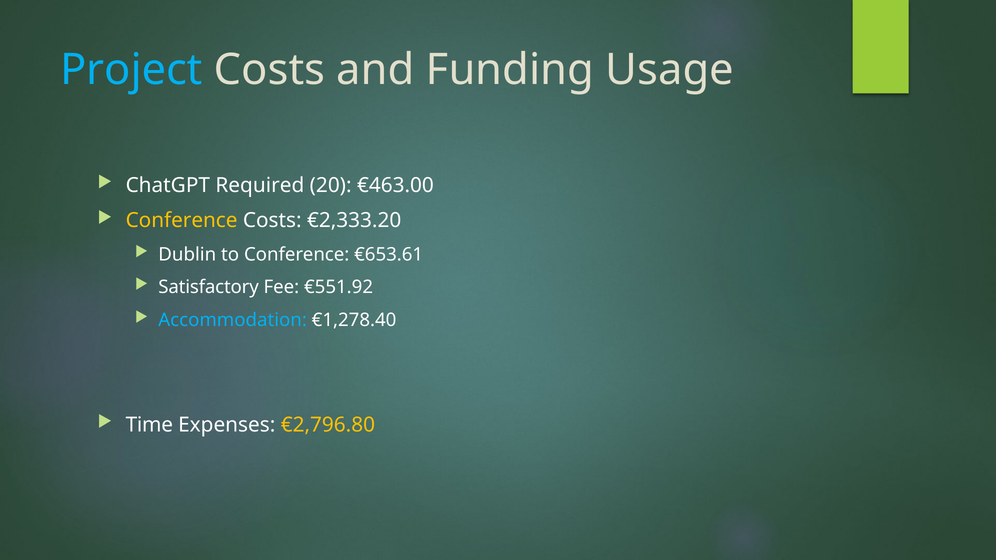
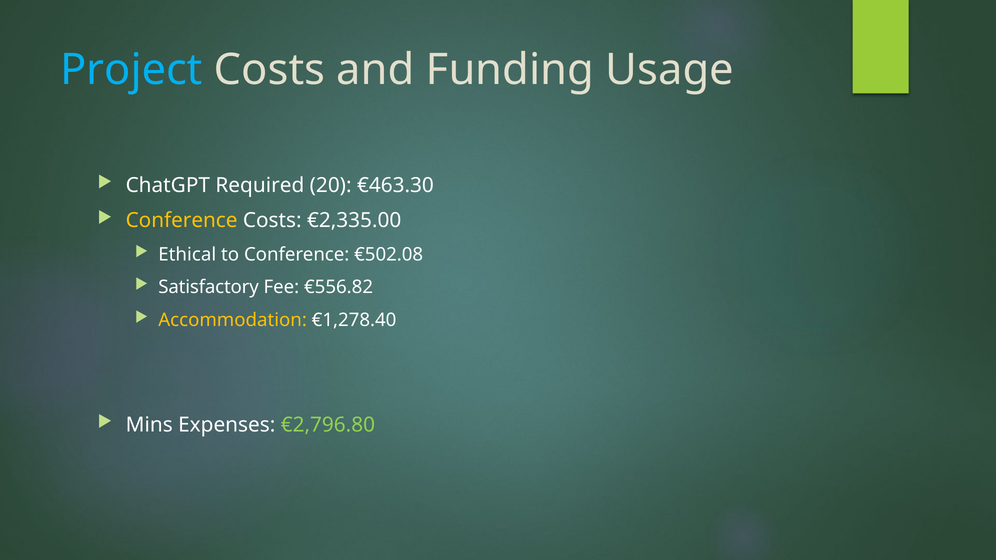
€463.00: €463.00 -> €463.30
€2,333.20: €2,333.20 -> €2,335.00
Dublin: Dublin -> Ethical
€653.61: €653.61 -> €502.08
€551.92: €551.92 -> €556.82
Accommodation colour: light blue -> yellow
Time: Time -> Mins
€2,796.80 colour: yellow -> light green
